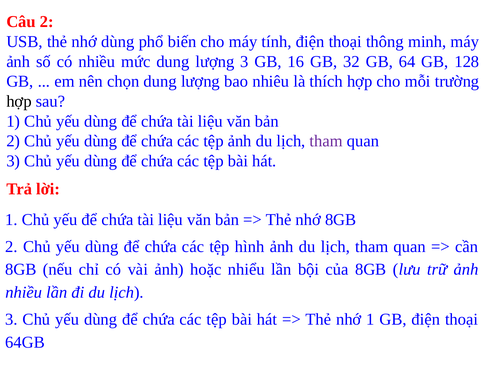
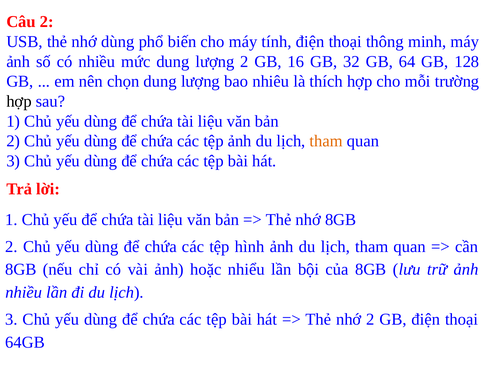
lượng 3: 3 -> 2
tham at (326, 141) colour: purple -> orange
nhớ 1: 1 -> 2
